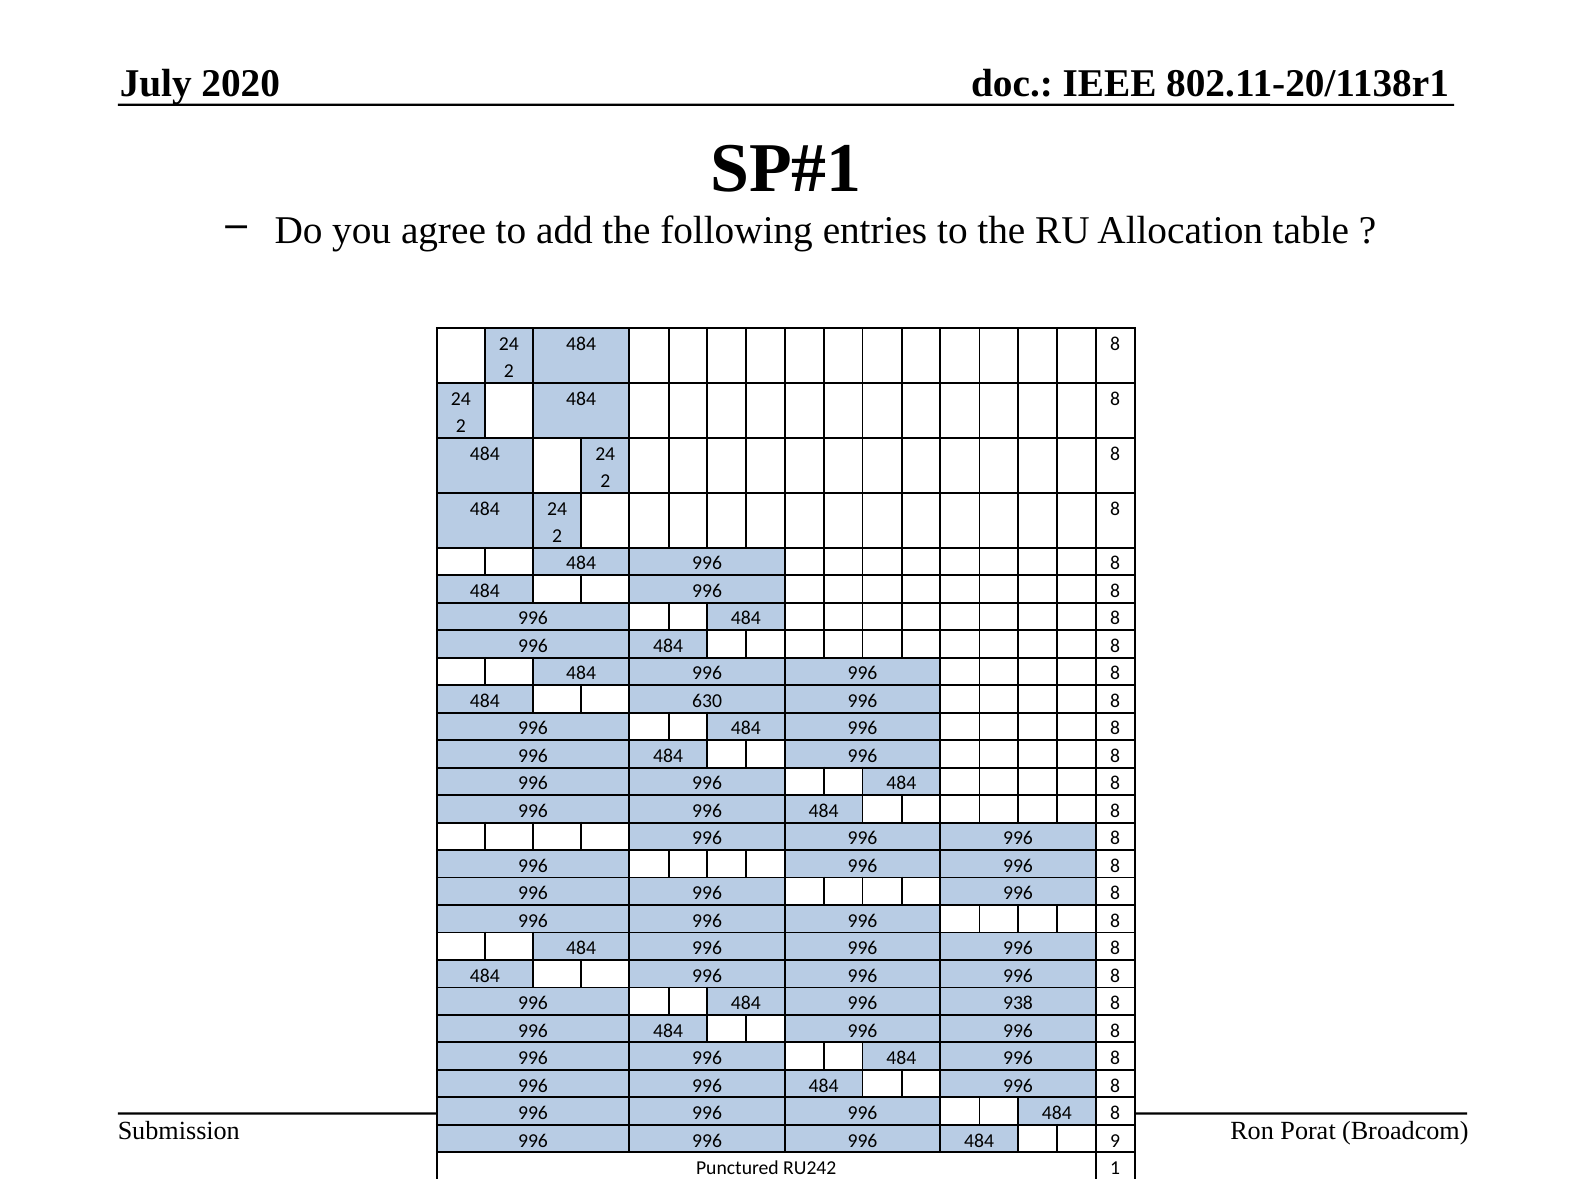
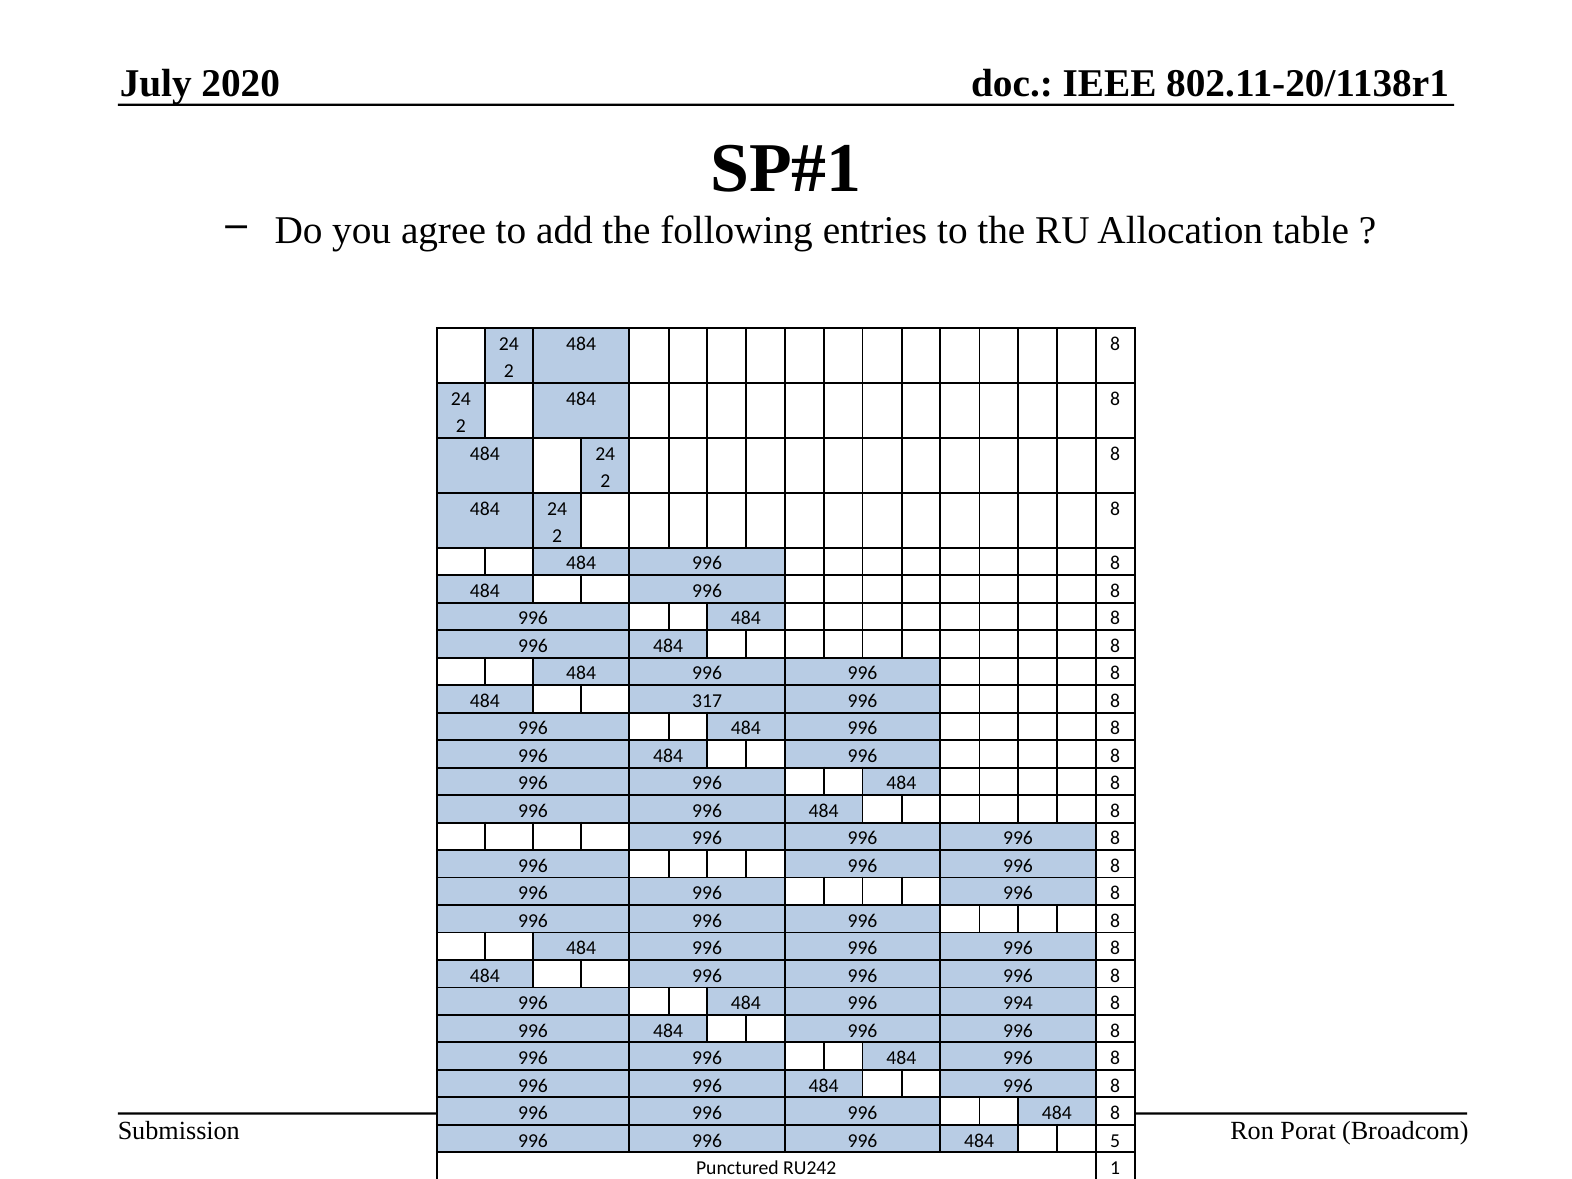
630: 630 -> 317
938: 938 -> 994
9: 9 -> 5
